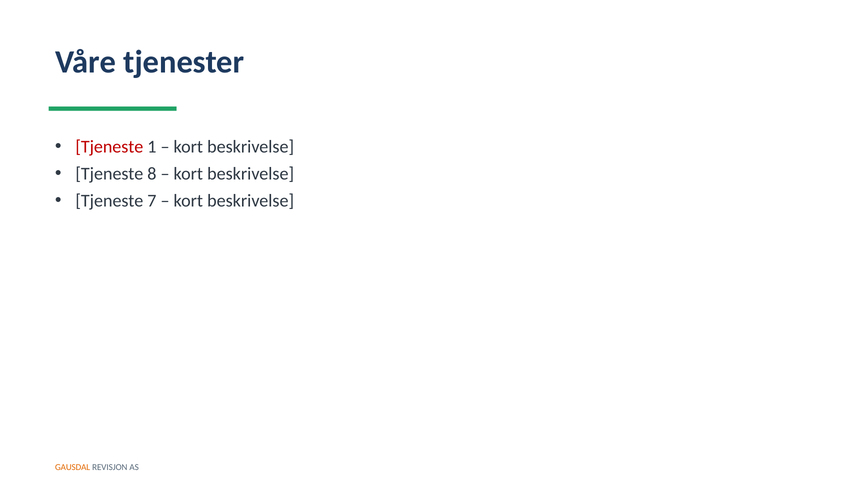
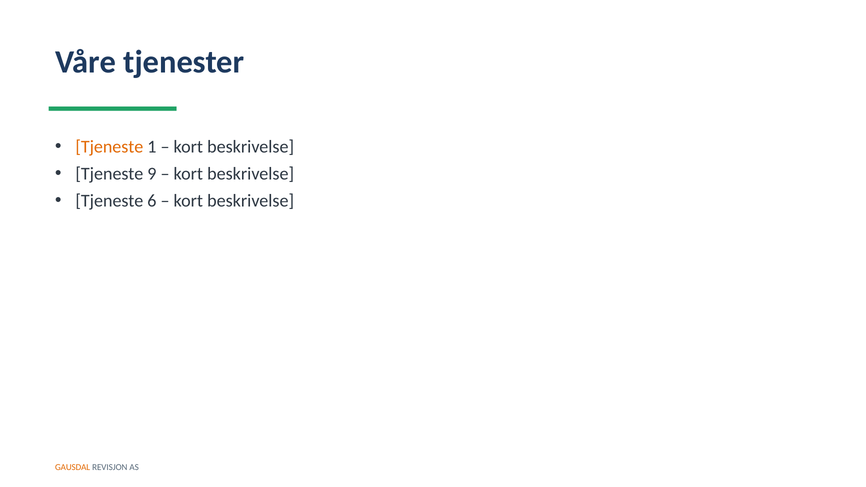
Tjeneste at (109, 147) colour: red -> orange
8: 8 -> 9
7: 7 -> 6
